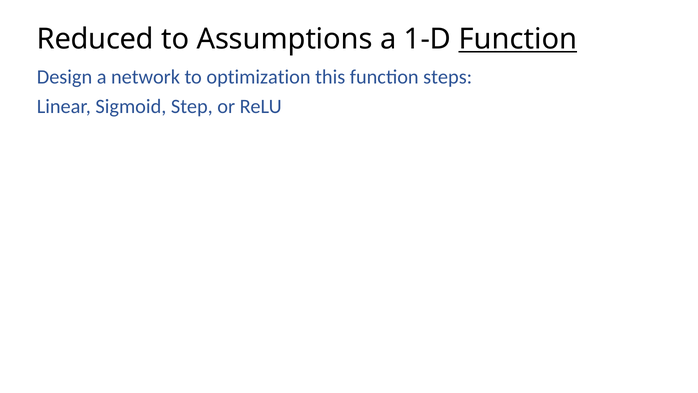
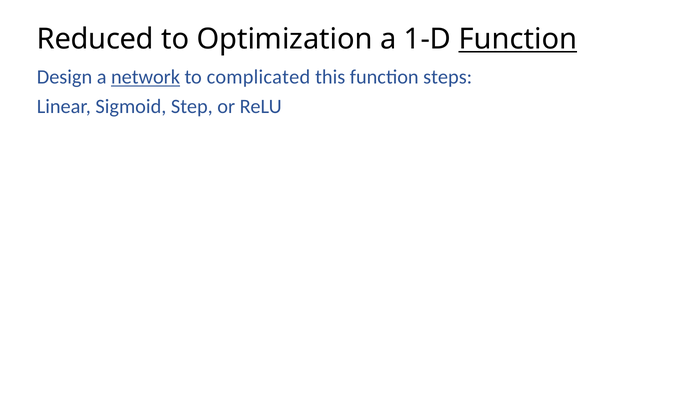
Assumptions: Assumptions -> Optimization
network underline: none -> present
optimization: optimization -> complicated
